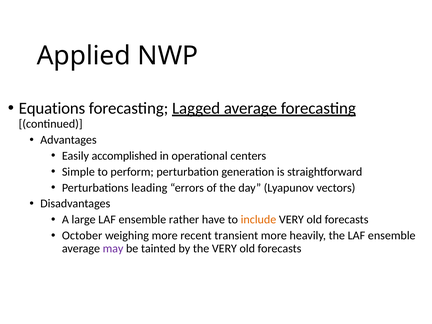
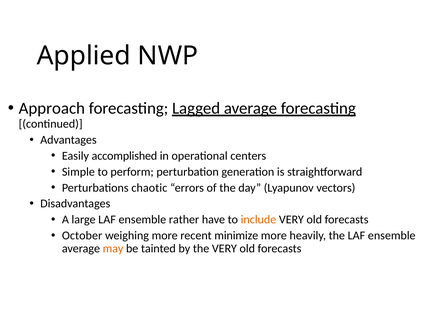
Equations: Equations -> Approach
leading: leading -> chaotic
transient: transient -> minimize
may colour: purple -> orange
